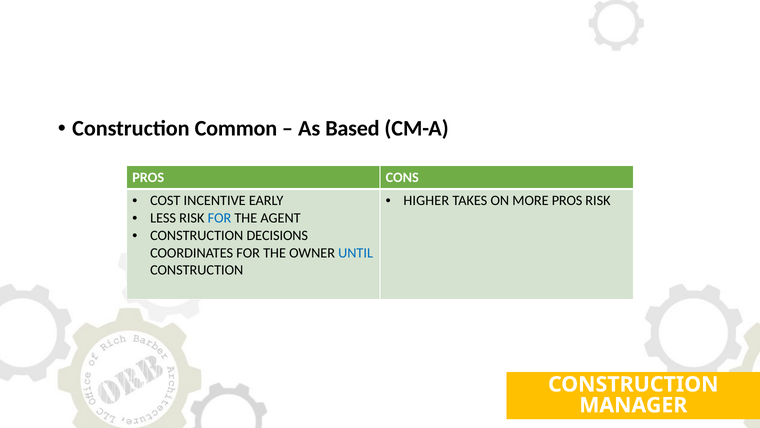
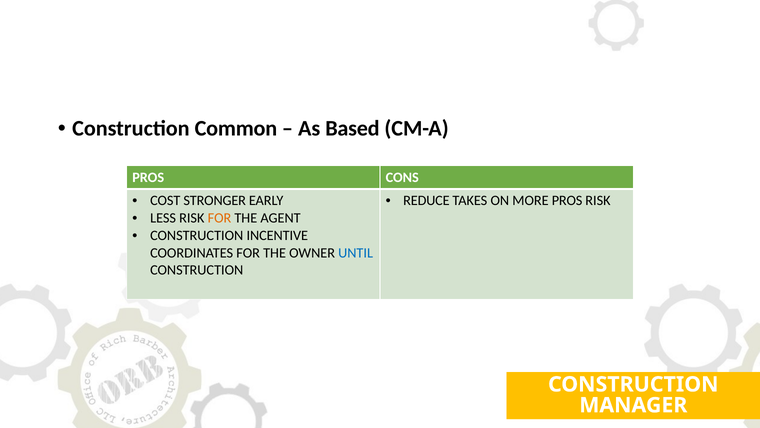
INCENTIVE: INCENTIVE -> STRONGER
HIGHER: HIGHER -> REDUCE
FOR at (219, 218) colour: blue -> orange
DECISIONS: DECISIONS -> INCENTIVE
